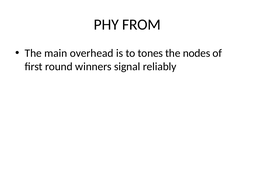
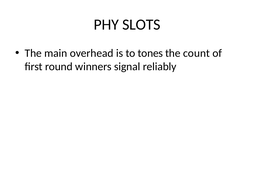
FROM: FROM -> SLOTS
nodes: nodes -> count
